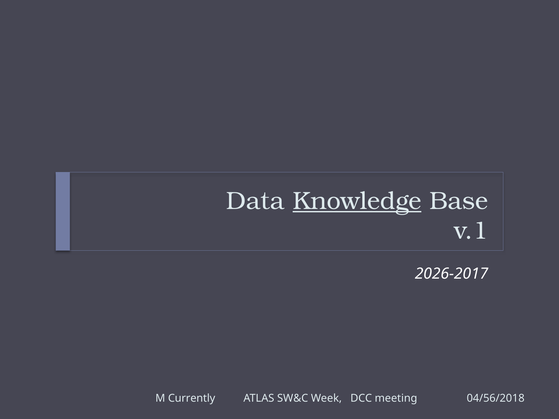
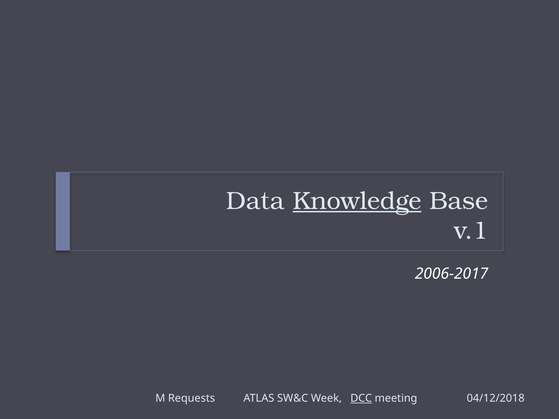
2026-2017: 2026-2017 -> 2006-2017
Currently: Currently -> Requests
DCC underline: none -> present
04/56/2018: 04/56/2018 -> 04/12/2018
